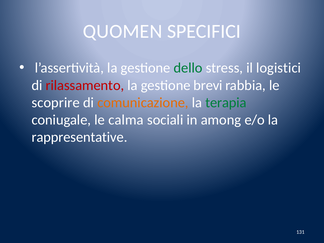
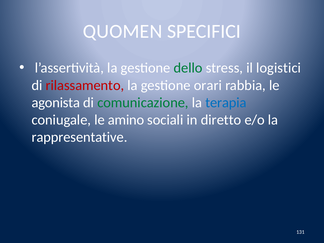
brevi: brevi -> orari
scoprire: scoprire -> agonista
comunicazione colour: orange -> green
terapia colour: green -> blue
calma: calma -> amino
among: among -> diretto
